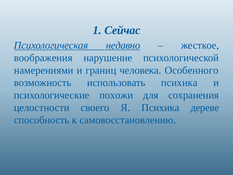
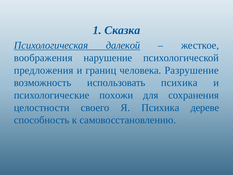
Сейчас: Сейчас -> Сказка
недавно: недавно -> далекой
намерениями: намерениями -> предложения
Особенного: Особенного -> Разрушение
